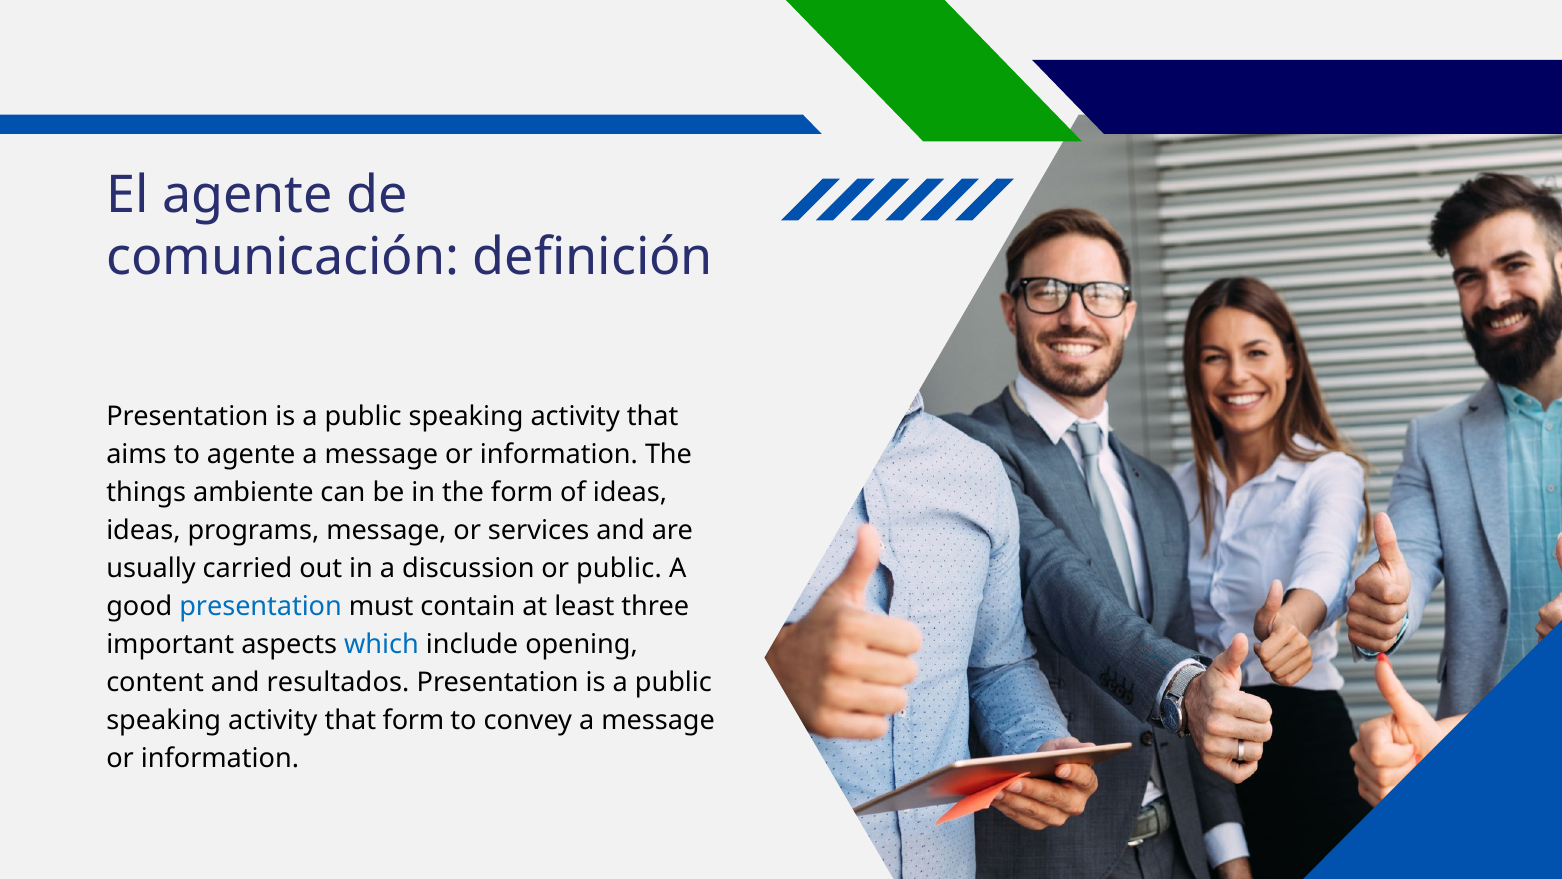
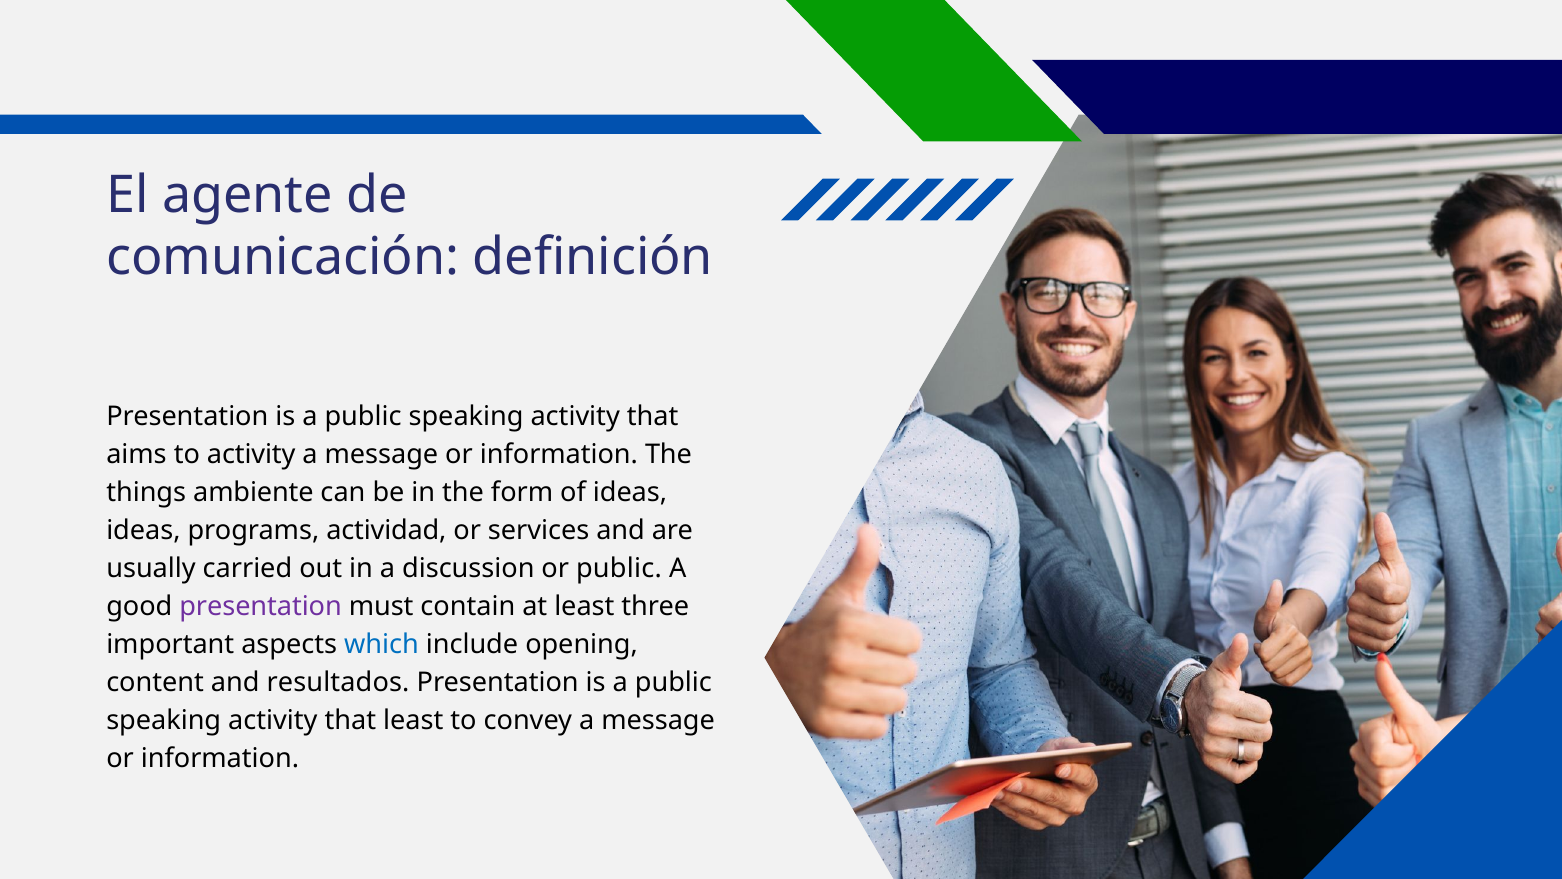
to agente: agente -> activity
programs message: message -> actividad
presentation at (261, 606) colour: blue -> purple
that form: form -> least
